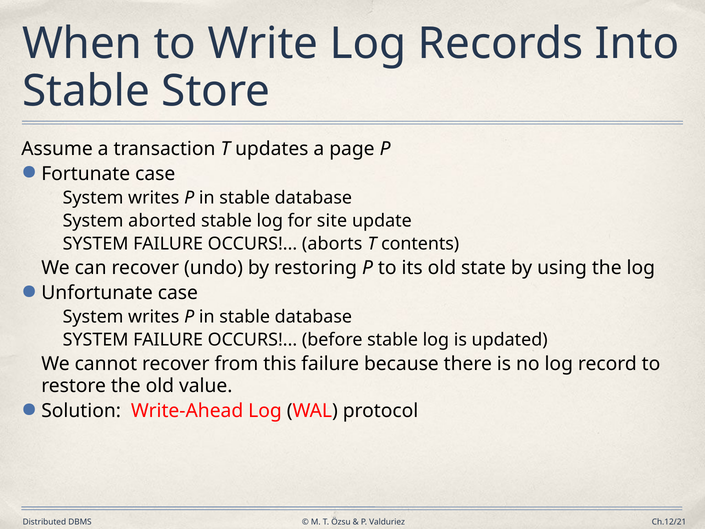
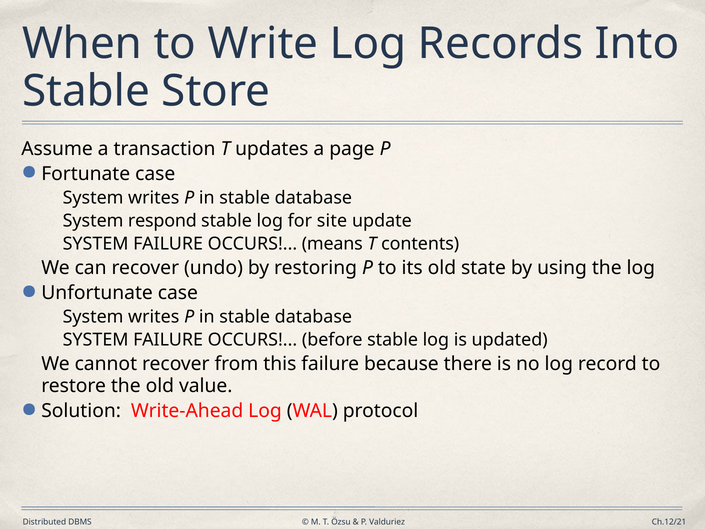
aborted: aborted -> respond
aborts: aborts -> means
